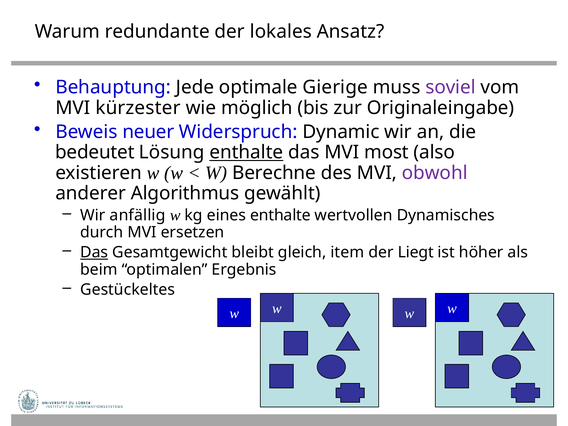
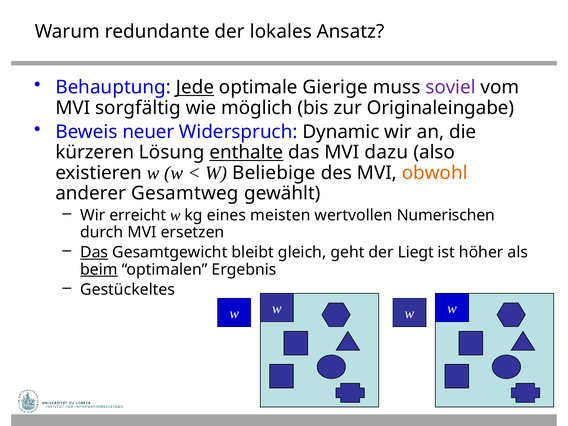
Jede underline: none -> present
kürzester: kürzester -> sorgfältig
bedeutet: bedeutet -> kürzeren
most: most -> dazu
Berechne: Berechne -> Beliebige
obwohl colour: purple -> orange
Algorithmus: Algorithmus -> Gesamtweg
anfällig: anfällig -> erreicht
eines enthalte: enthalte -> meisten
Dynamisches: Dynamisches -> Numerischen
item: item -> geht
beim underline: none -> present
